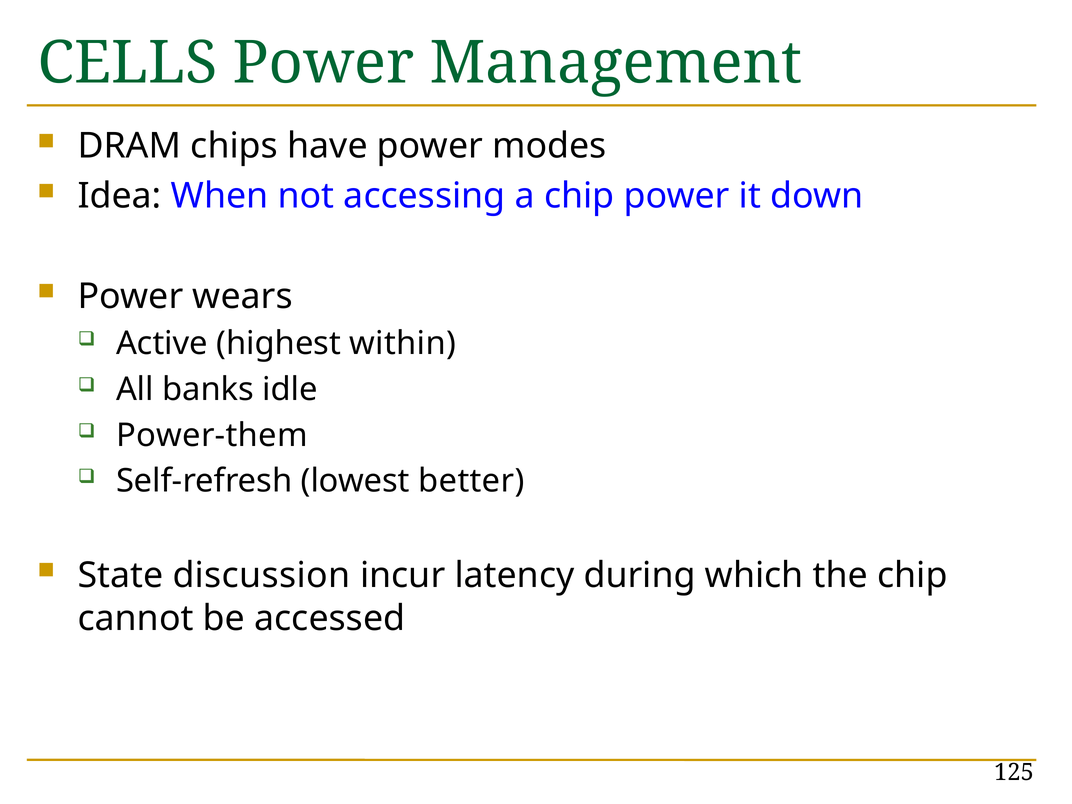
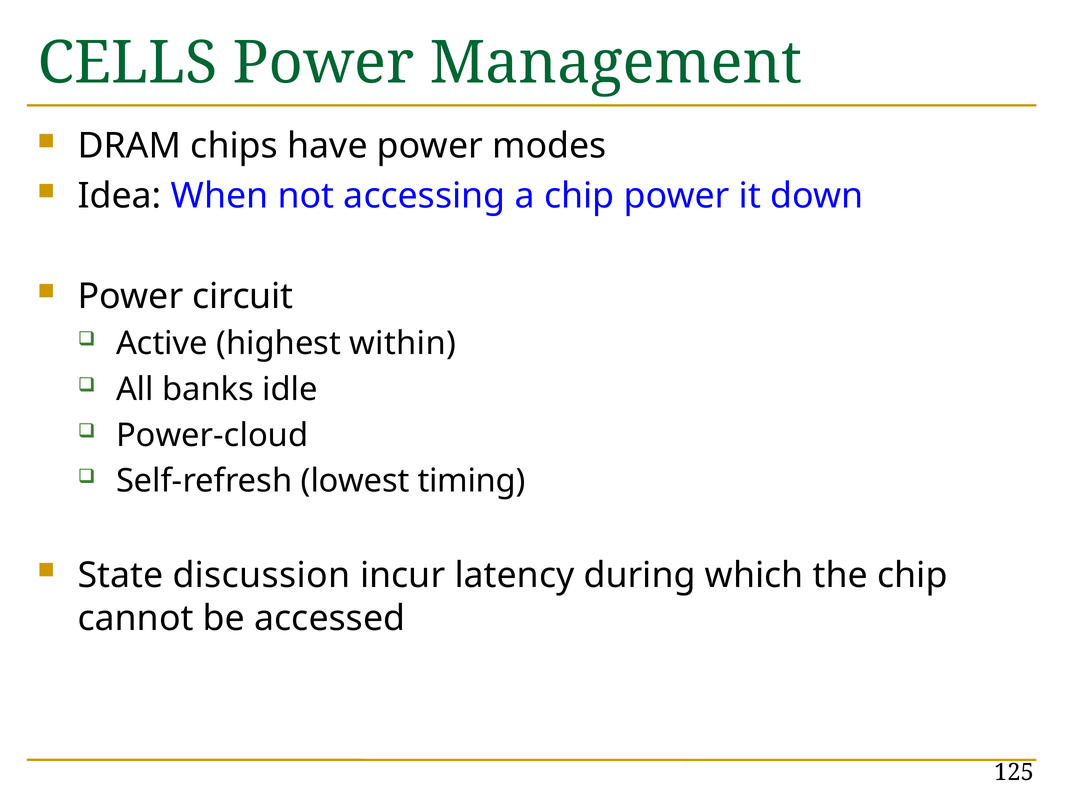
wears: wears -> circuit
Power-them: Power-them -> Power-cloud
better: better -> timing
